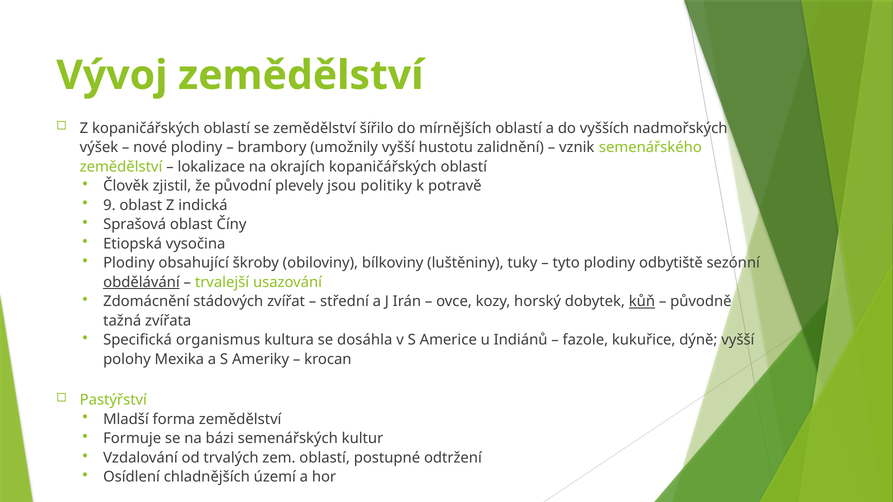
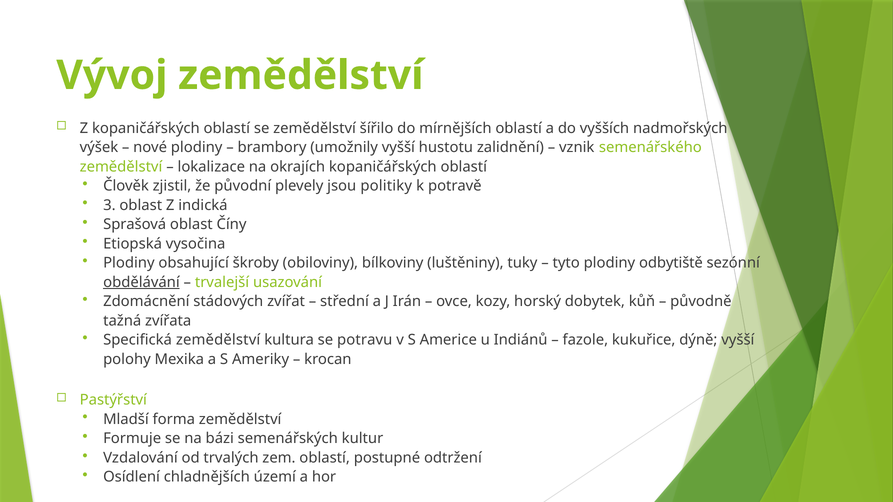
9: 9 -> 3
kůň underline: present -> none
Specifická organismus: organismus -> zemědělství
dosáhla: dosáhla -> potravu
